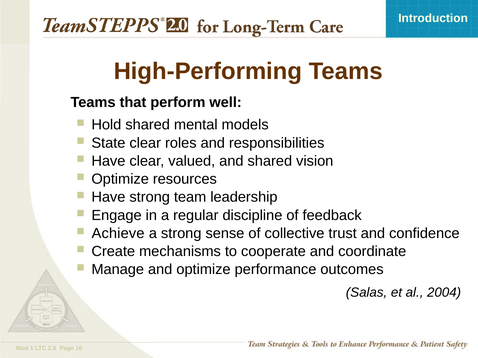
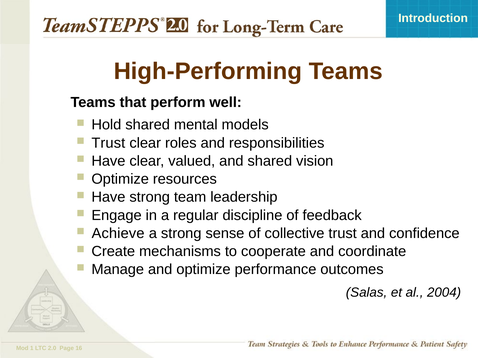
State at (108, 143): State -> Trust
